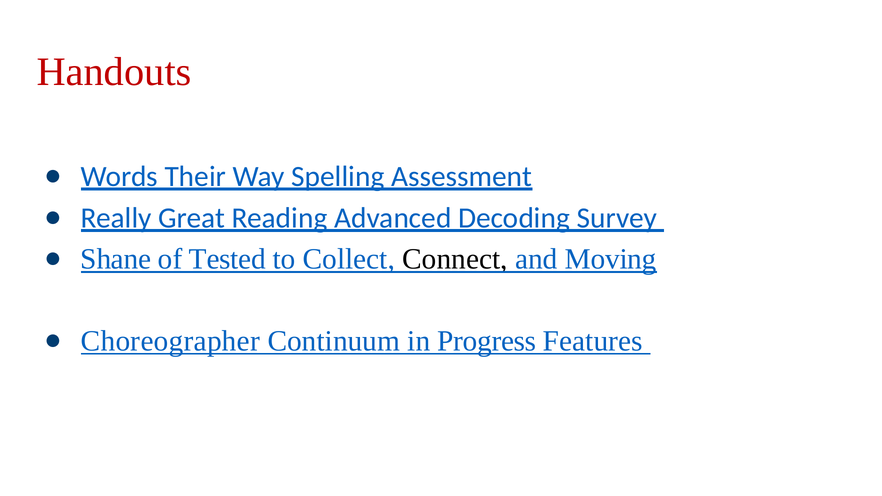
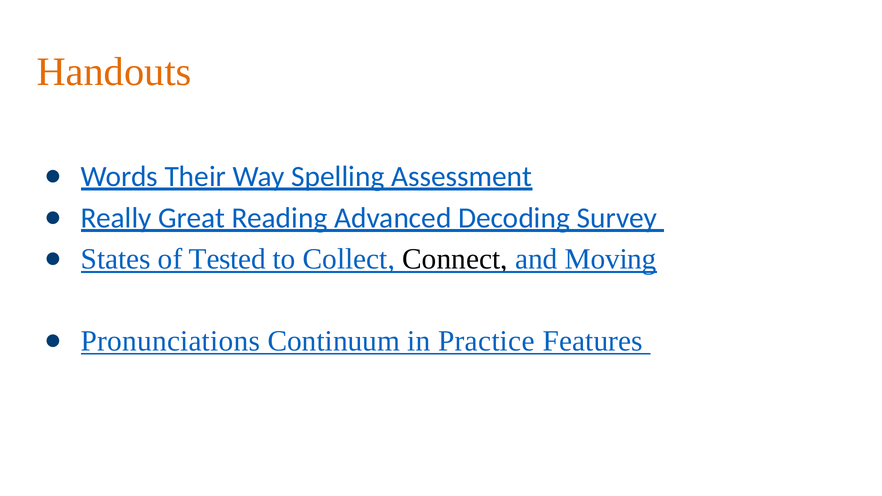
Handouts colour: red -> orange
Shane: Shane -> States
Choreographer: Choreographer -> Pronunciations
Progress: Progress -> Practice
